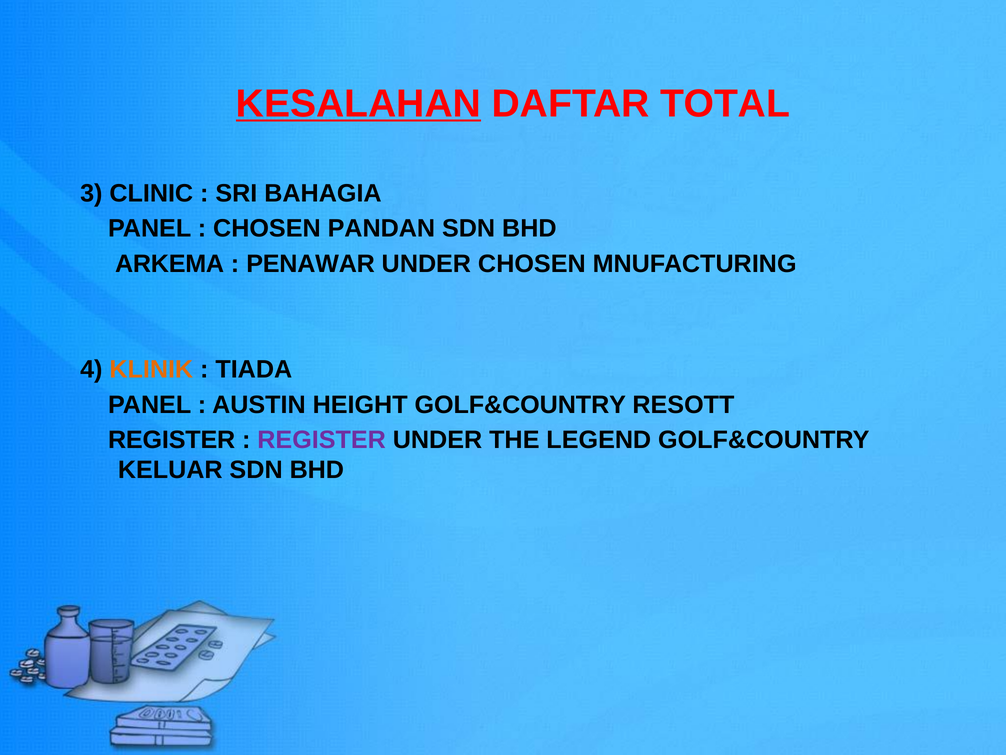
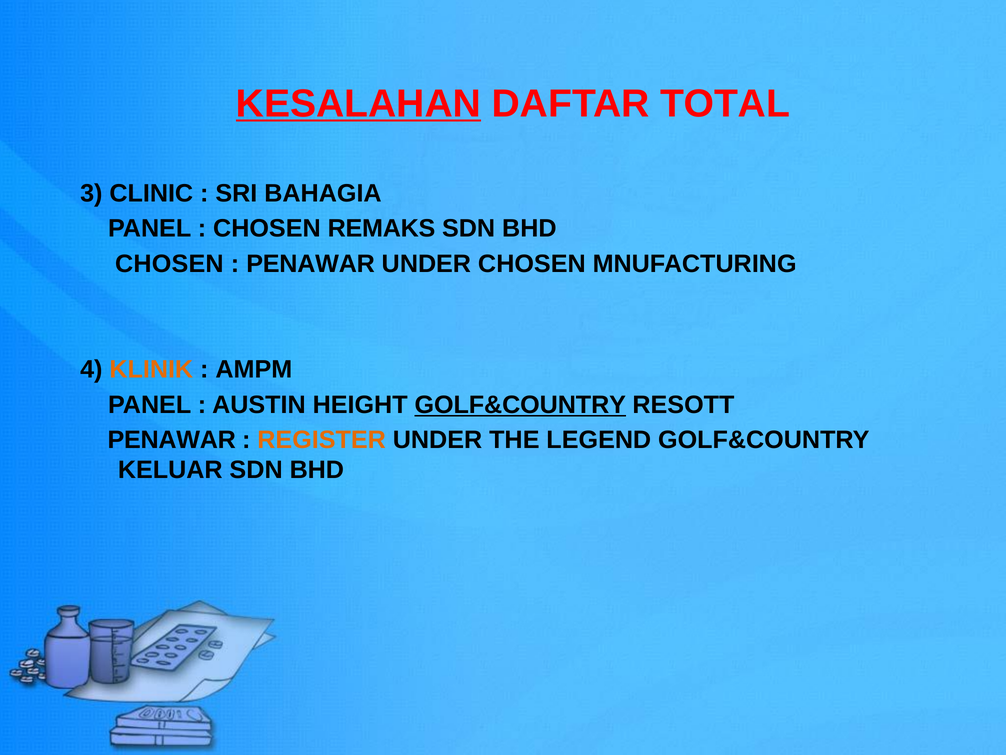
PANDAN: PANDAN -> REMAKS
ARKEMA at (170, 264): ARKEMA -> CHOSEN
TIADA: TIADA -> AMPM
GOLF&COUNTRY at (520, 404) underline: none -> present
REGISTER at (172, 440): REGISTER -> PENAWAR
REGISTER at (322, 440) colour: purple -> orange
